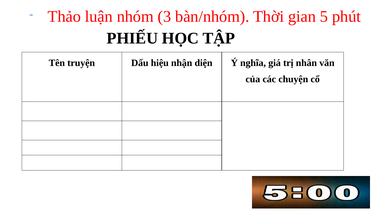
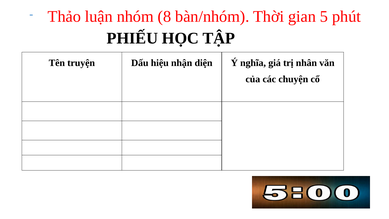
3: 3 -> 8
